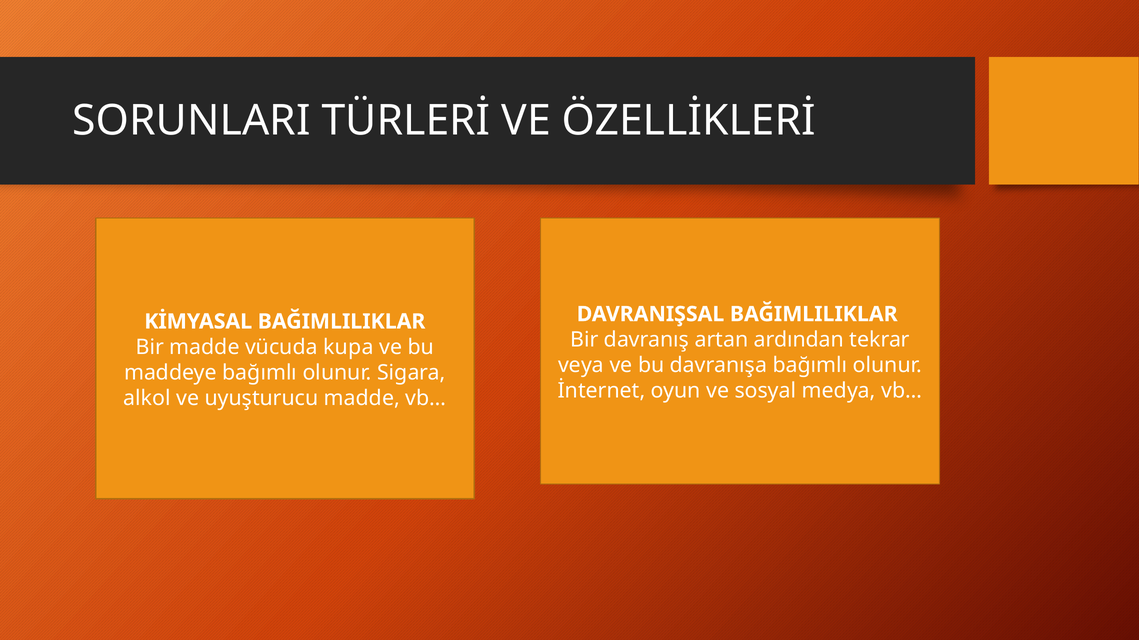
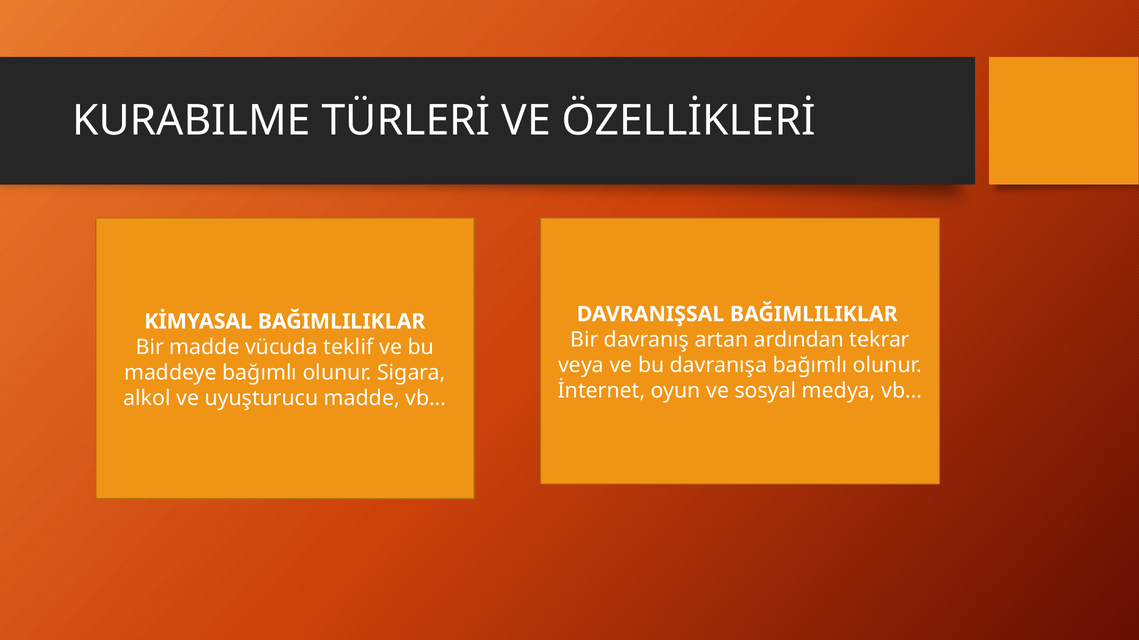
SORUNLARI: SORUNLARI -> KURABILME
kupa: kupa -> teklif
